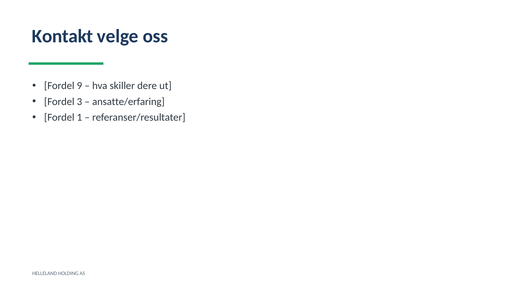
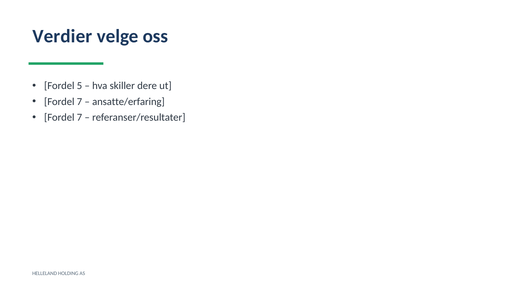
Kontakt: Kontakt -> Verdier
9: 9 -> 5
3 at (80, 102): 3 -> 7
1 at (80, 118): 1 -> 7
